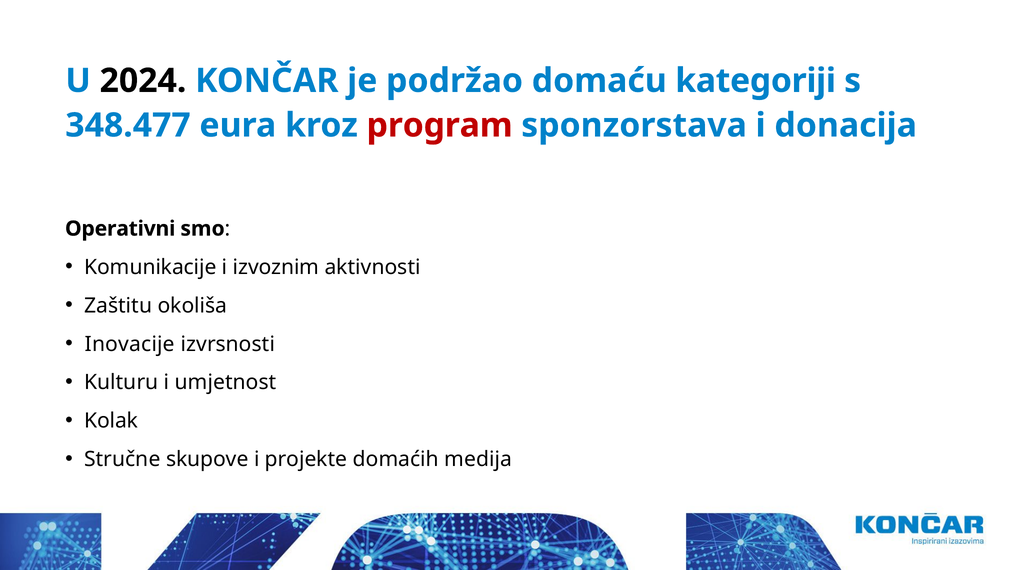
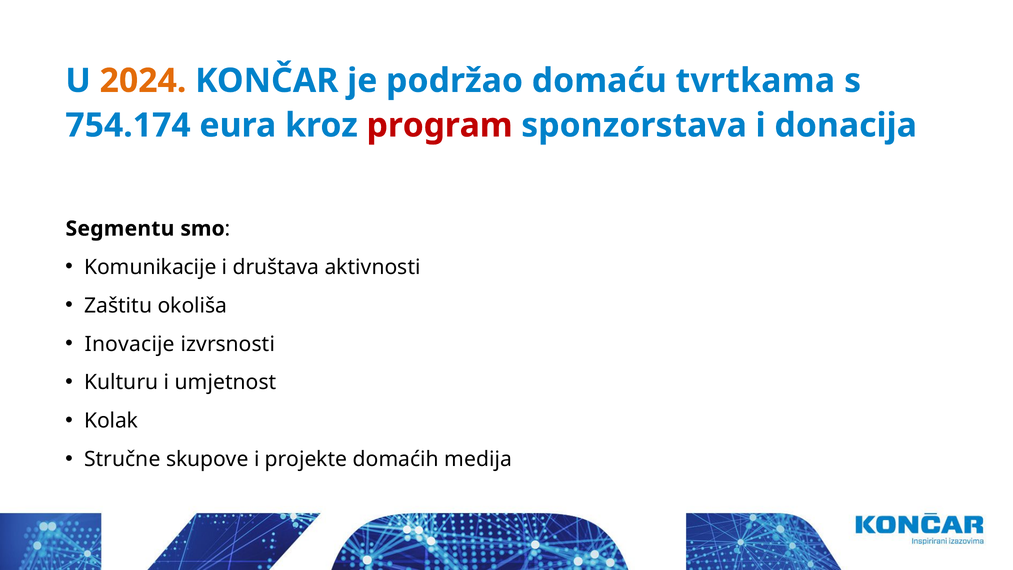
2024 colour: black -> orange
kategoriji: kategoriji -> tvrtkama
348.477: 348.477 -> 754.174
Operativni: Operativni -> Segmentu
izvoznim: izvoznim -> društava
